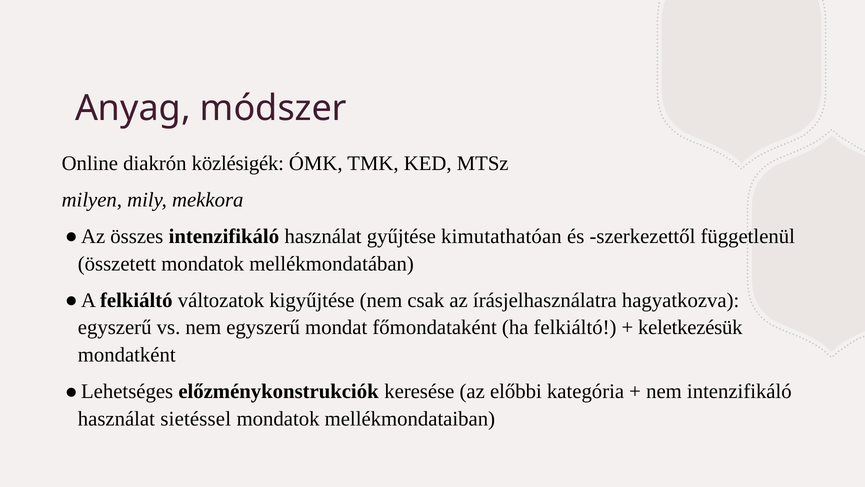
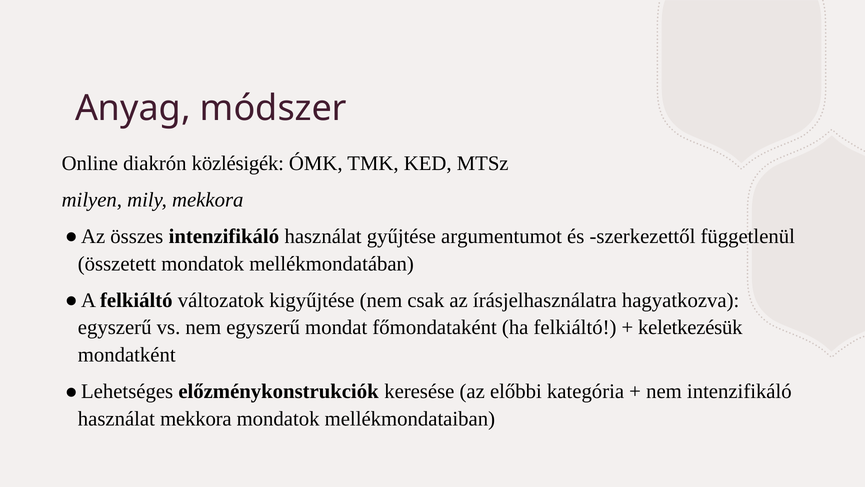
kimutathatóan: kimutathatóan -> argumentumot
használat sietéssel: sietéssel -> mekkora
